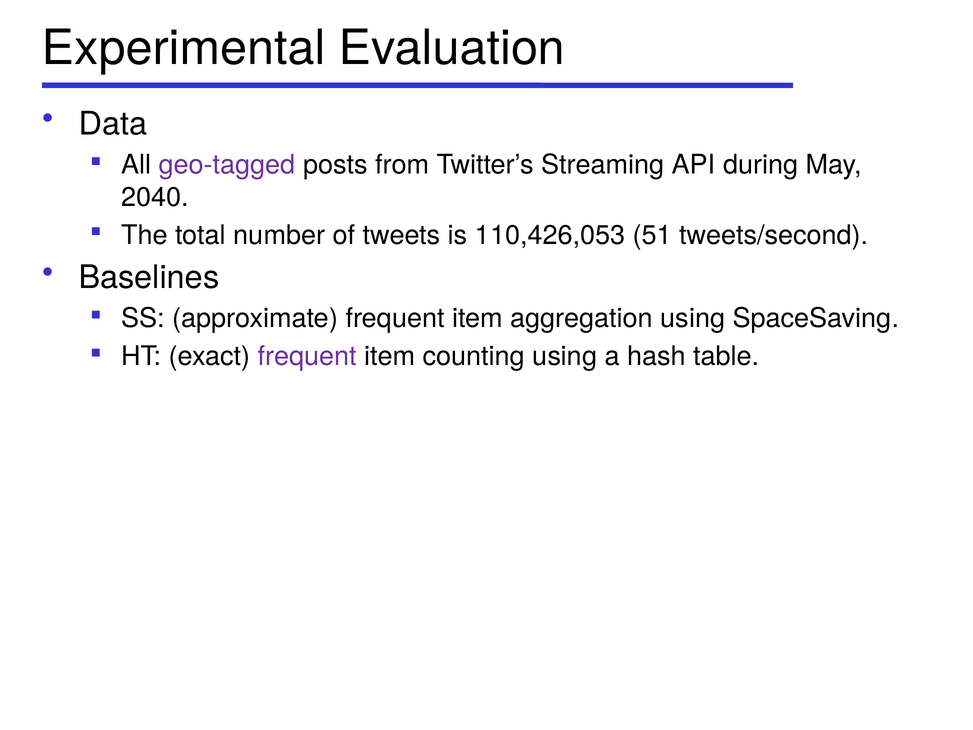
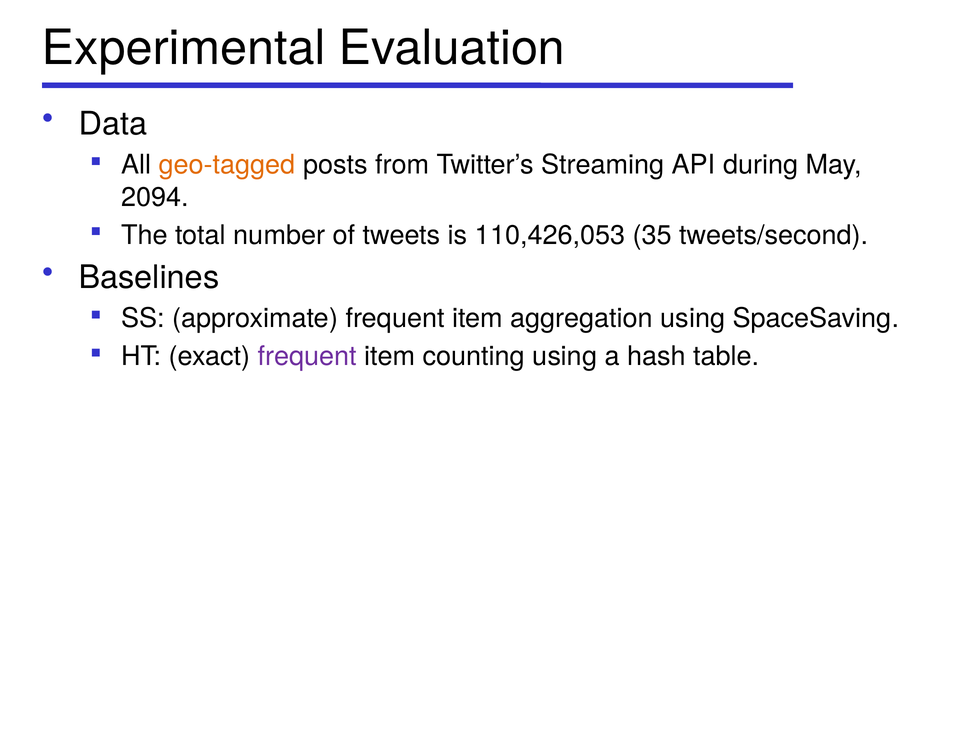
geo-tagged colour: purple -> orange
2040: 2040 -> 2094
51: 51 -> 35
